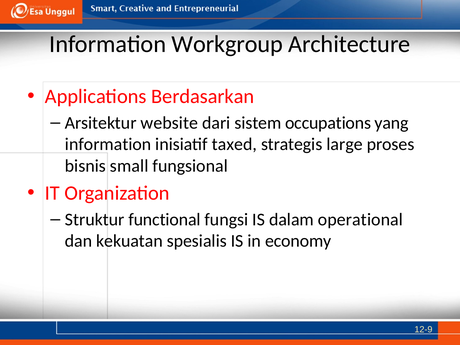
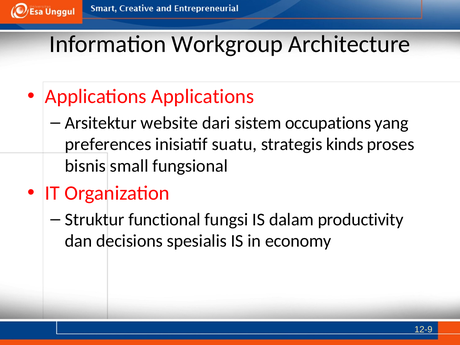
Applications Berdasarkan: Berdasarkan -> Applications
information at (108, 144): information -> preferences
taxed: taxed -> suatu
large: large -> kinds
operational: operational -> productivity
kekuatan: kekuatan -> decisions
